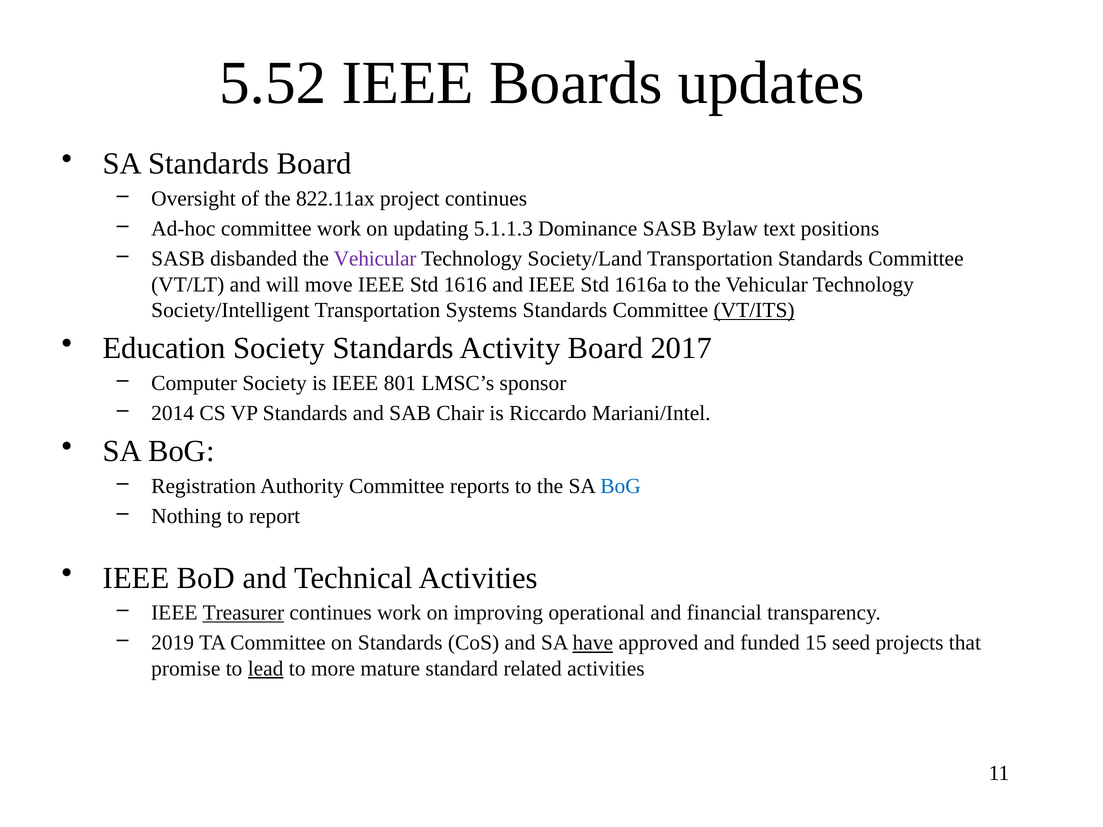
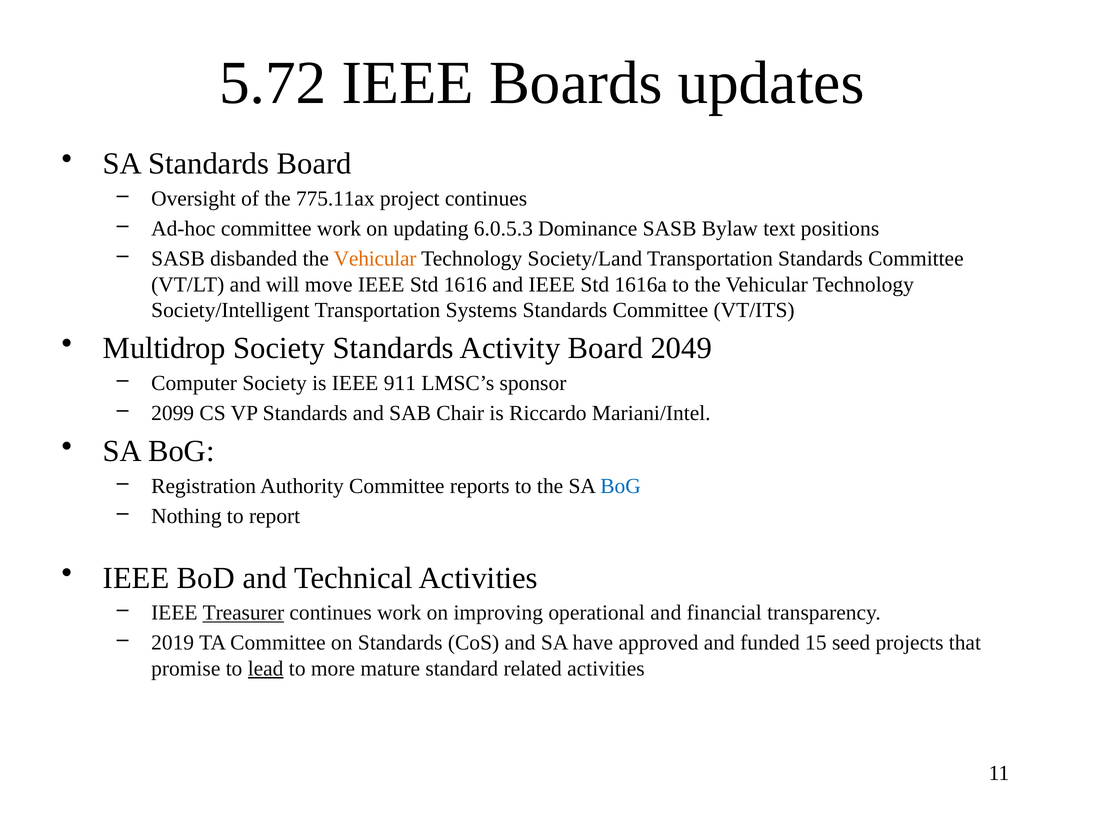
5.52: 5.52 -> 5.72
822.11ax: 822.11ax -> 775.11ax
5.1.1.3: 5.1.1.3 -> 6.0.5.3
Vehicular at (375, 259) colour: purple -> orange
VT/ITS underline: present -> none
Education: Education -> Multidrop
2017: 2017 -> 2049
801: 801 -> 911
2014: 2014 -> 2099
have underline: present -> none
